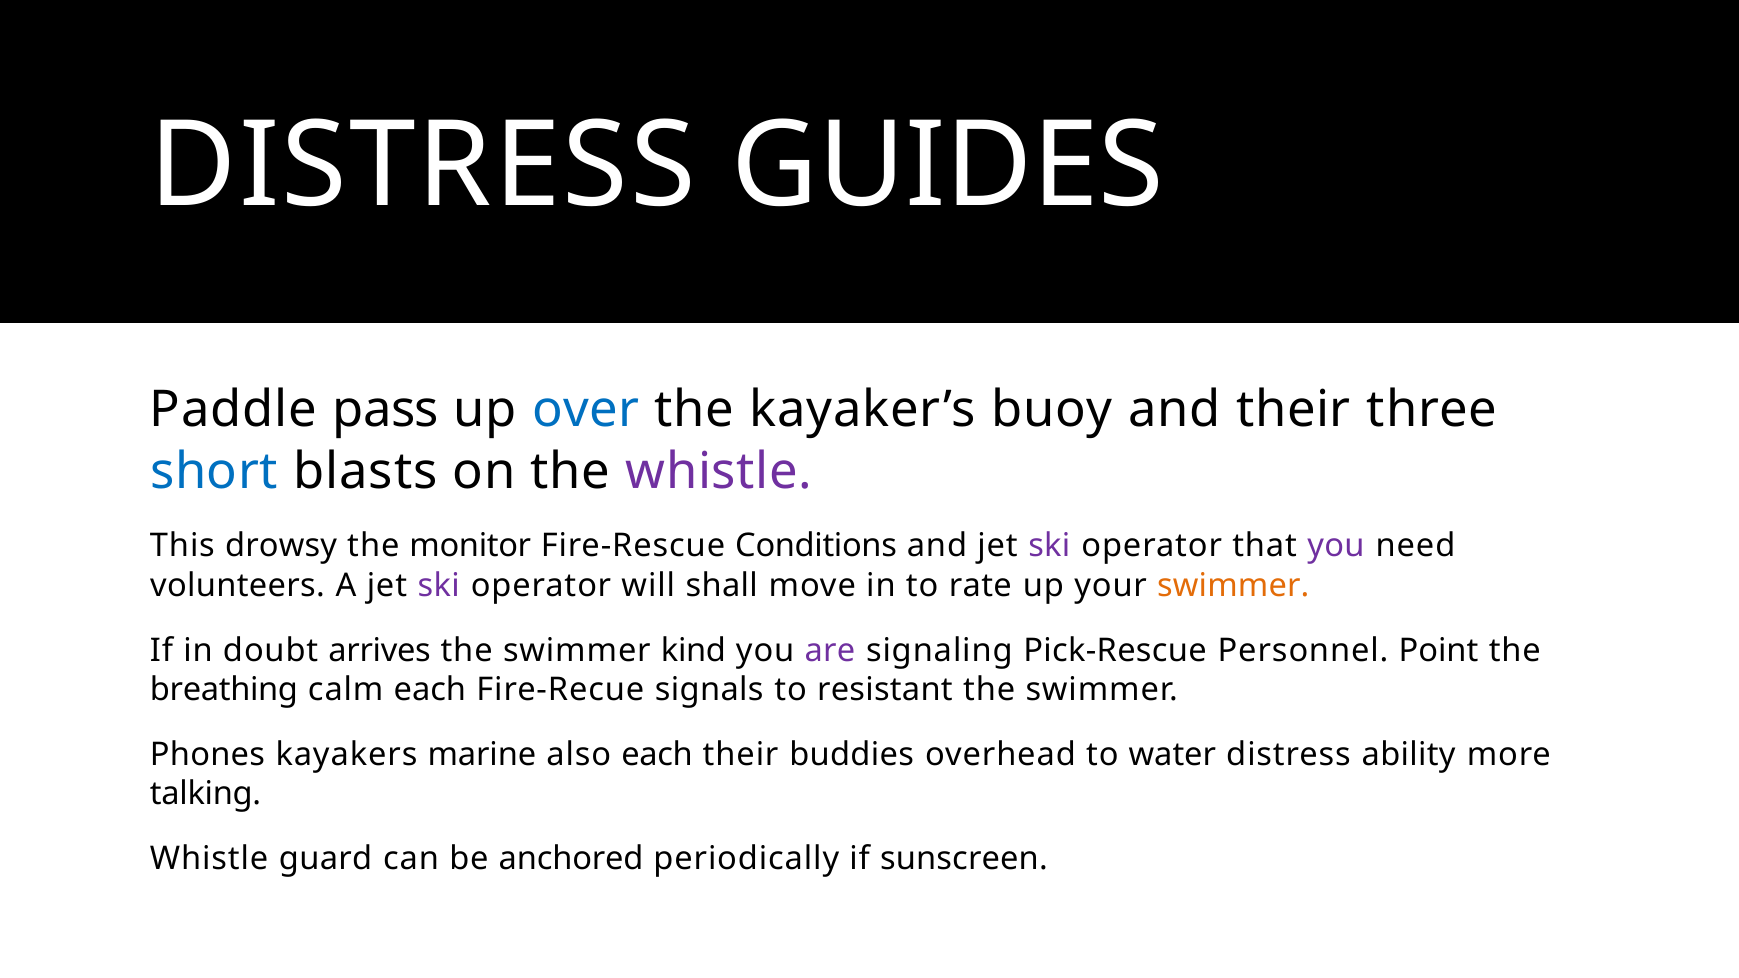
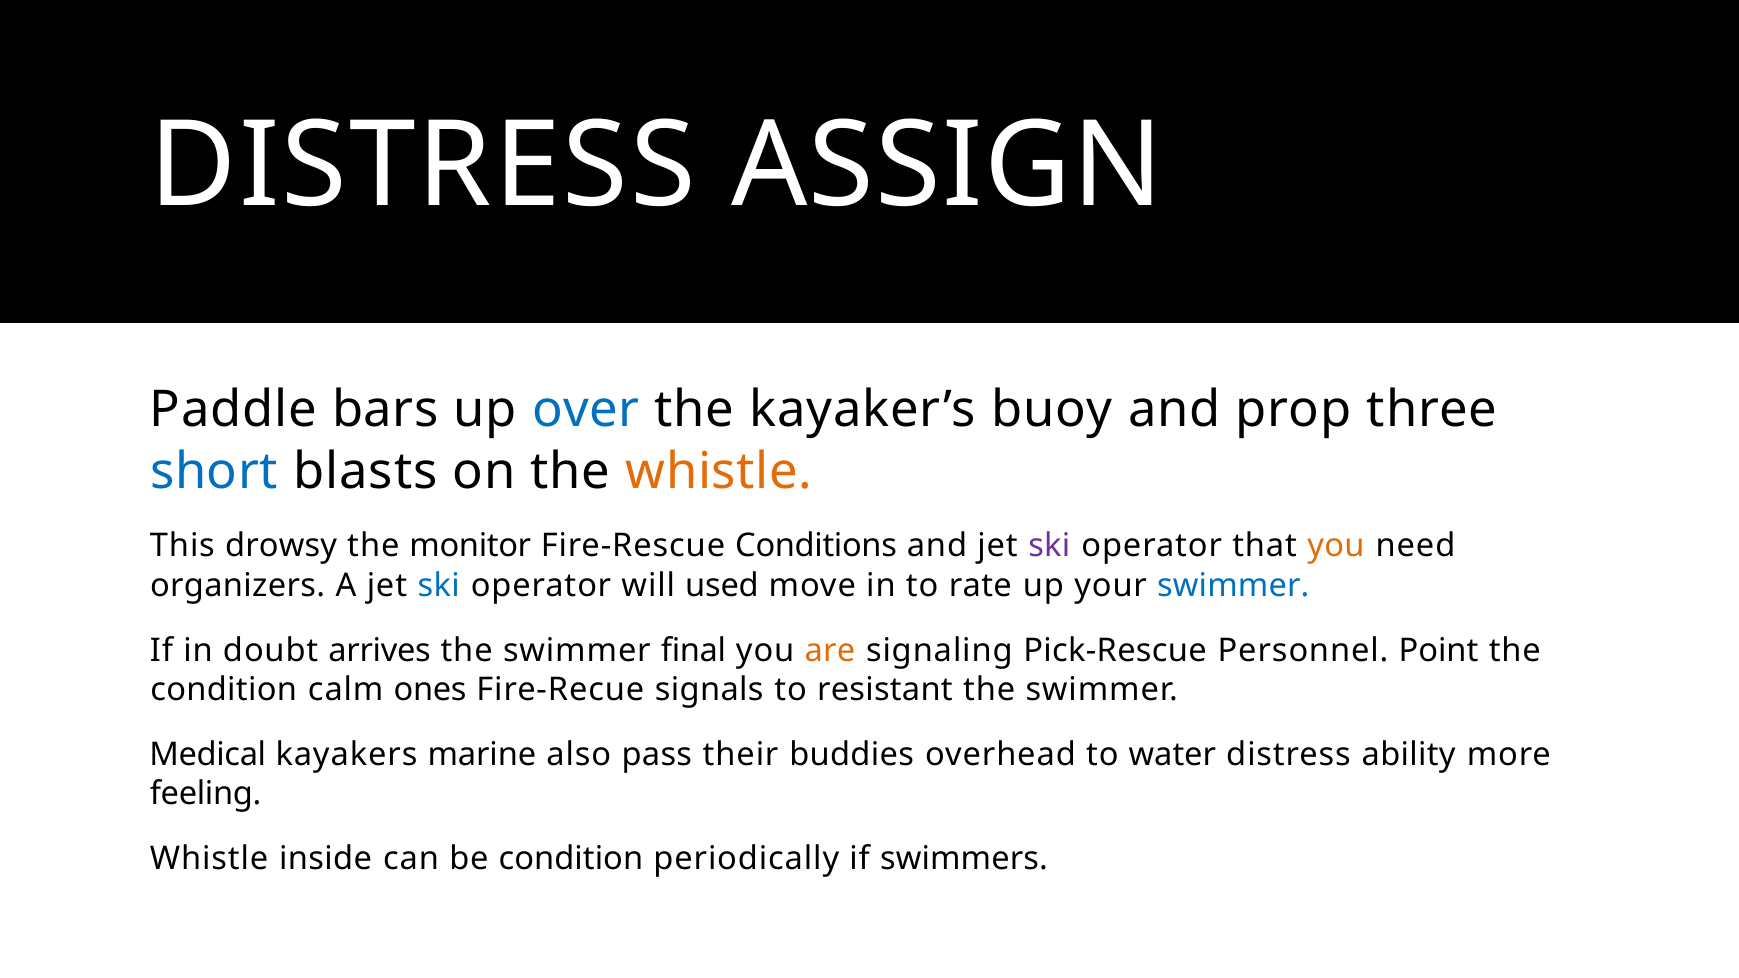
GUIDES: GUIDES -> ASSIGN
pass: pass -> bars
and their: their -> prop
whistle at (719, 472) colour: purple -> orange
you at (1336, 546) colour: purple -> orange
volunteers: volunteers -> organizers
ski at (439, 586) colour: purple -> blue
shall: shall -> used
swimmer at (1233, 586) colour: orange -> blue
kind: kind -> final
are colour: purple -> orange
breathing at (224, 690): breathing -> condition
calm each: each -> ones
Phones: Phones -> Medical
also each: each -> pass
talking: talking -> feeling
guard: guard -> inside
be anchored: anchored -> condition
sunscreen: sunscreen -> swimmers
